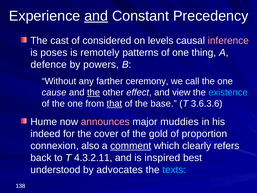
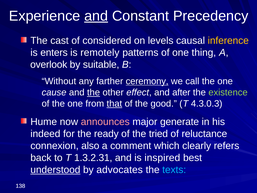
inference colour: pink -> yellow
poses: poses -> enters
defence: defence -> overlook
powers: powers -> suitable
ceremony underline: none -> present
view: view -> after
existence colour: light blue -> light green
base: base -> good
3.6.3.6: 3.6.3.6 -> 4.3.0.3
muddies: muddies -> generate
cover: cover -> ready
gold: gold -> tried
proportion: proportion -> reluctance
comment underline: present -> none
4.3.2.11: 4.3.2.11 -> 1.3.2.31
understood underline: none -> present
